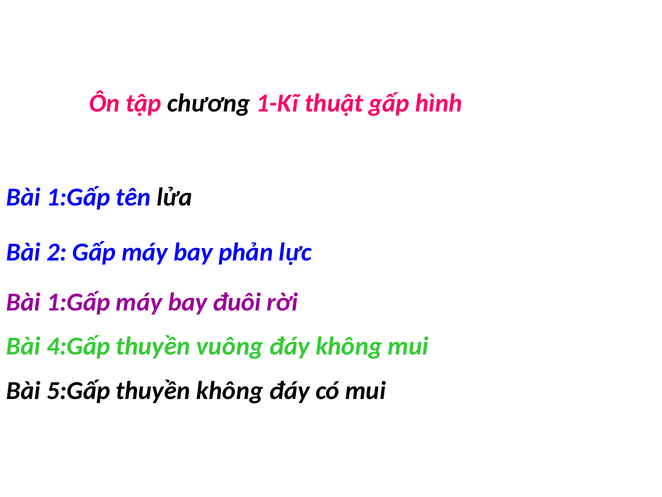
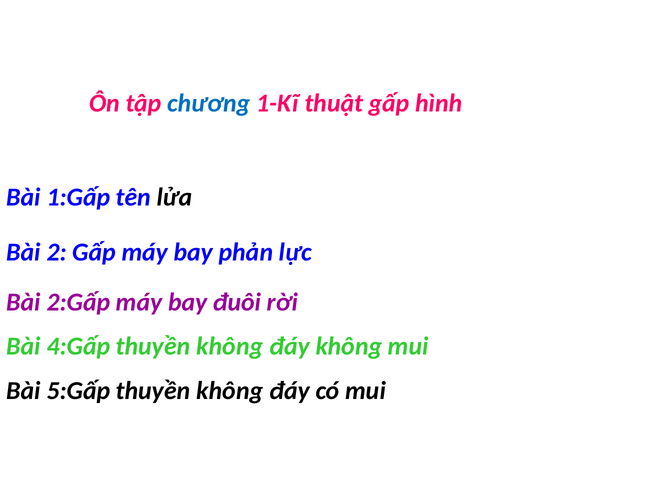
chương colour: black -> blue
1:Gấp at (78, 302): 1:Gấp -> 2:Gấp
4:Gấp thuyền vuông: vuông -> không
